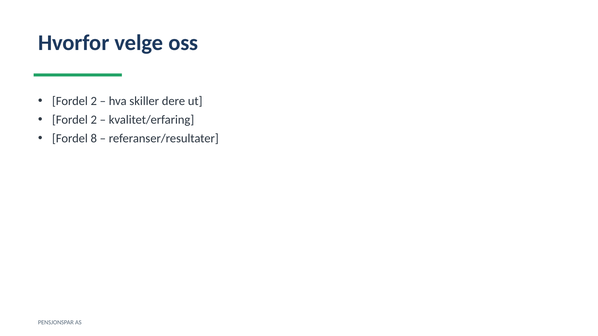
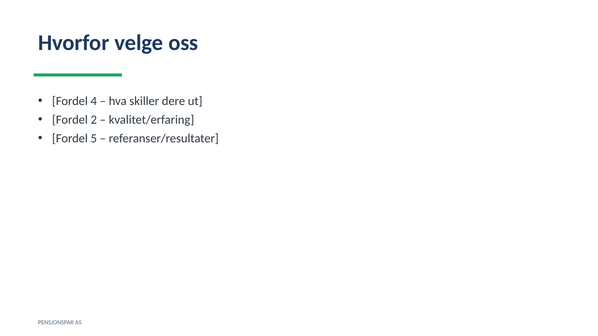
2 at (94, 101): 2 -> 4
8: 8 -> 5
